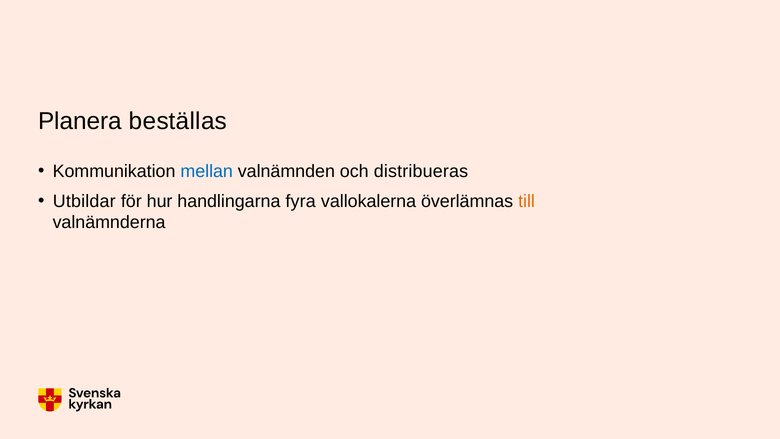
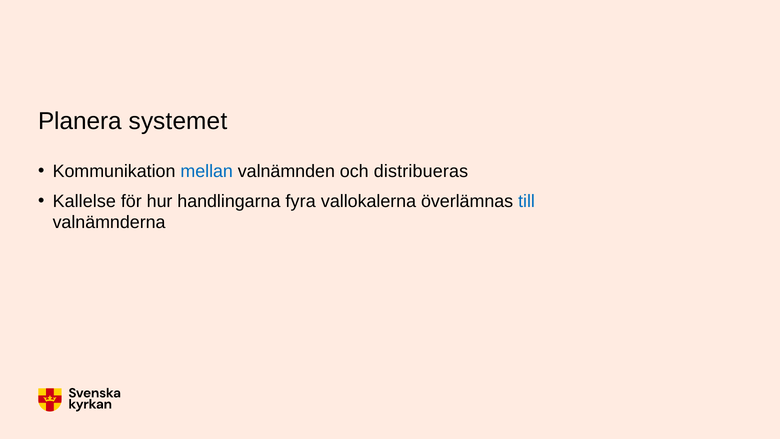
beställas: beställas -> systemet
Utbildar: Utbildar -> Kallelse
till colour: orange -> blue
